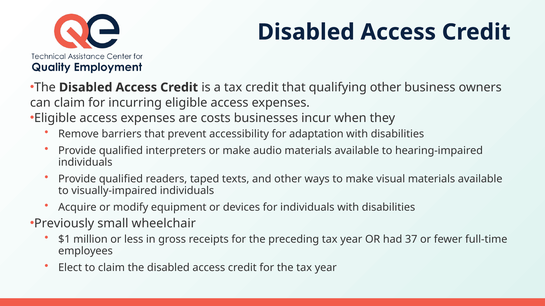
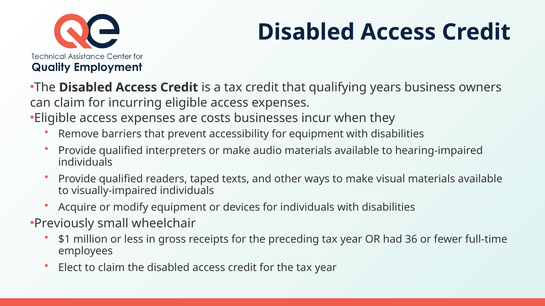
qualifying other: other -> years
for adaptation: adaptation -> equipment
37: 37 -> 36
